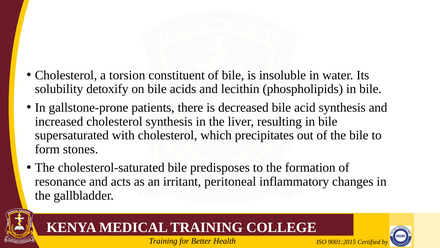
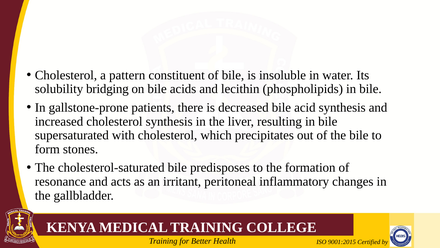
torsion: torsion -> pattern
detoxify: detoxify -> bridging
